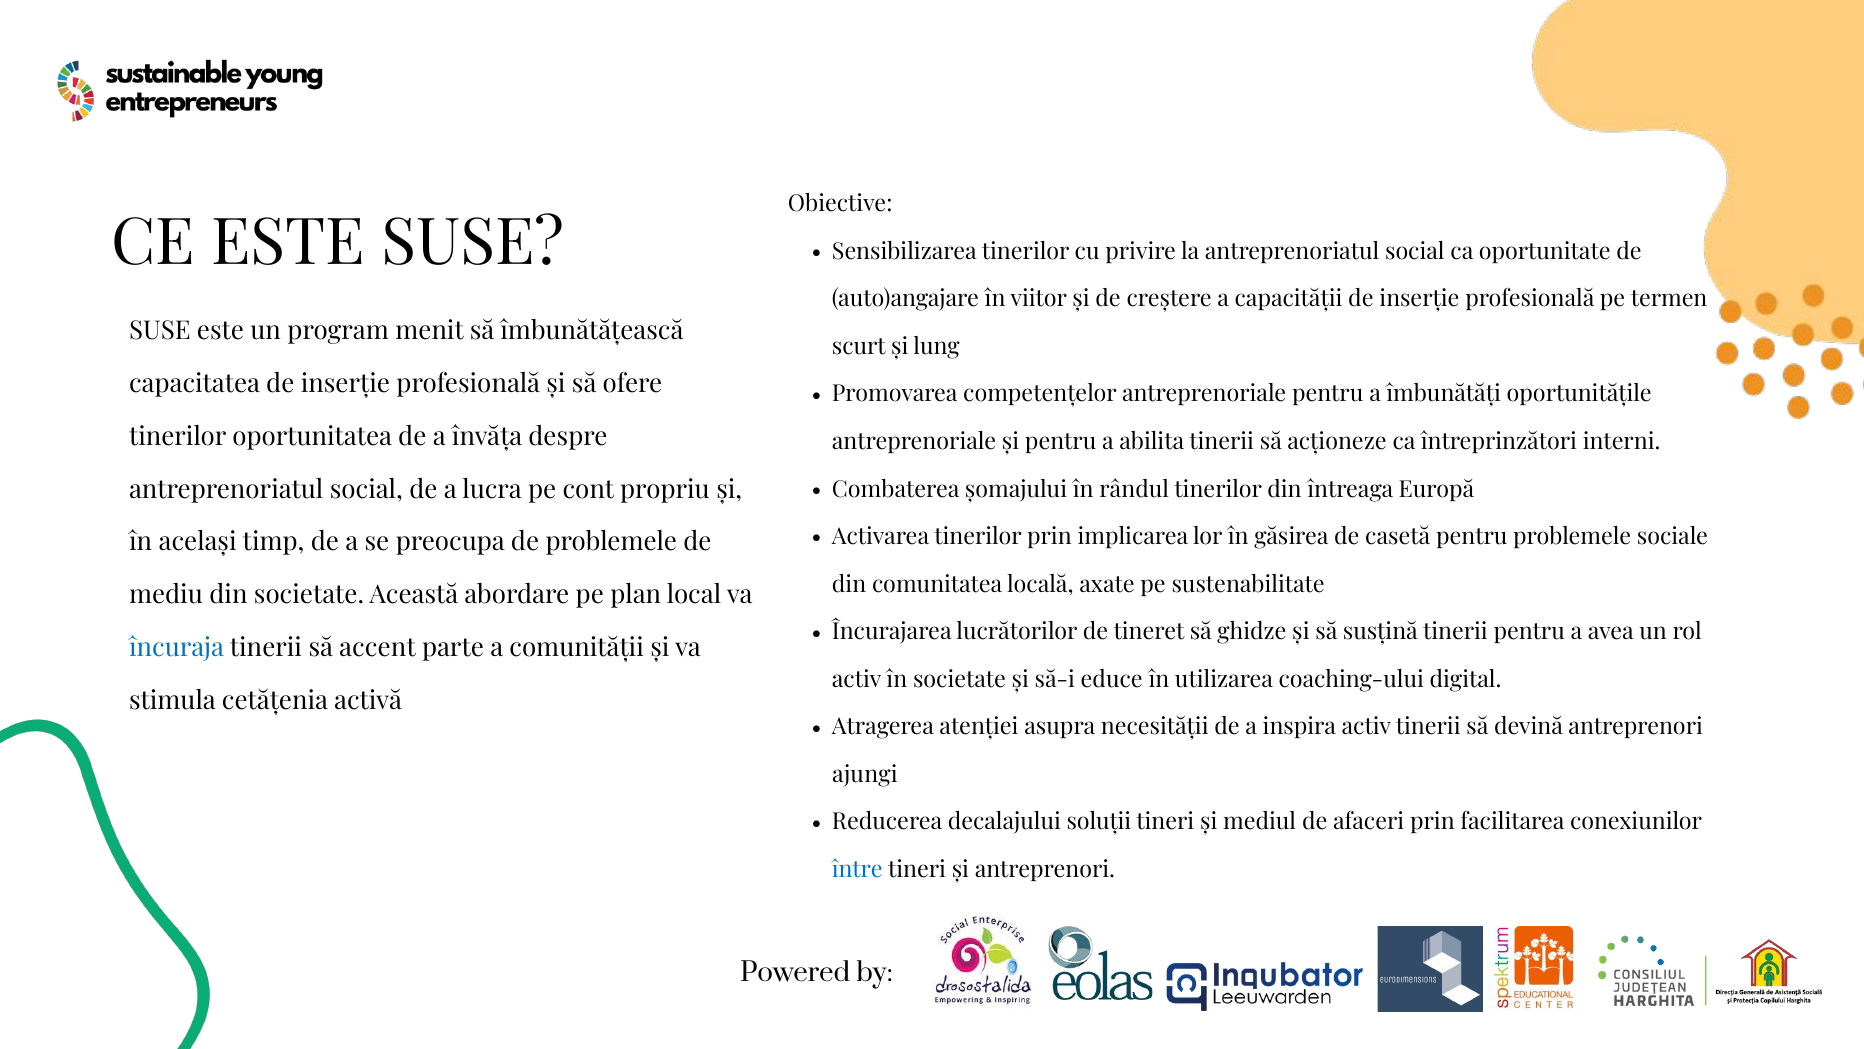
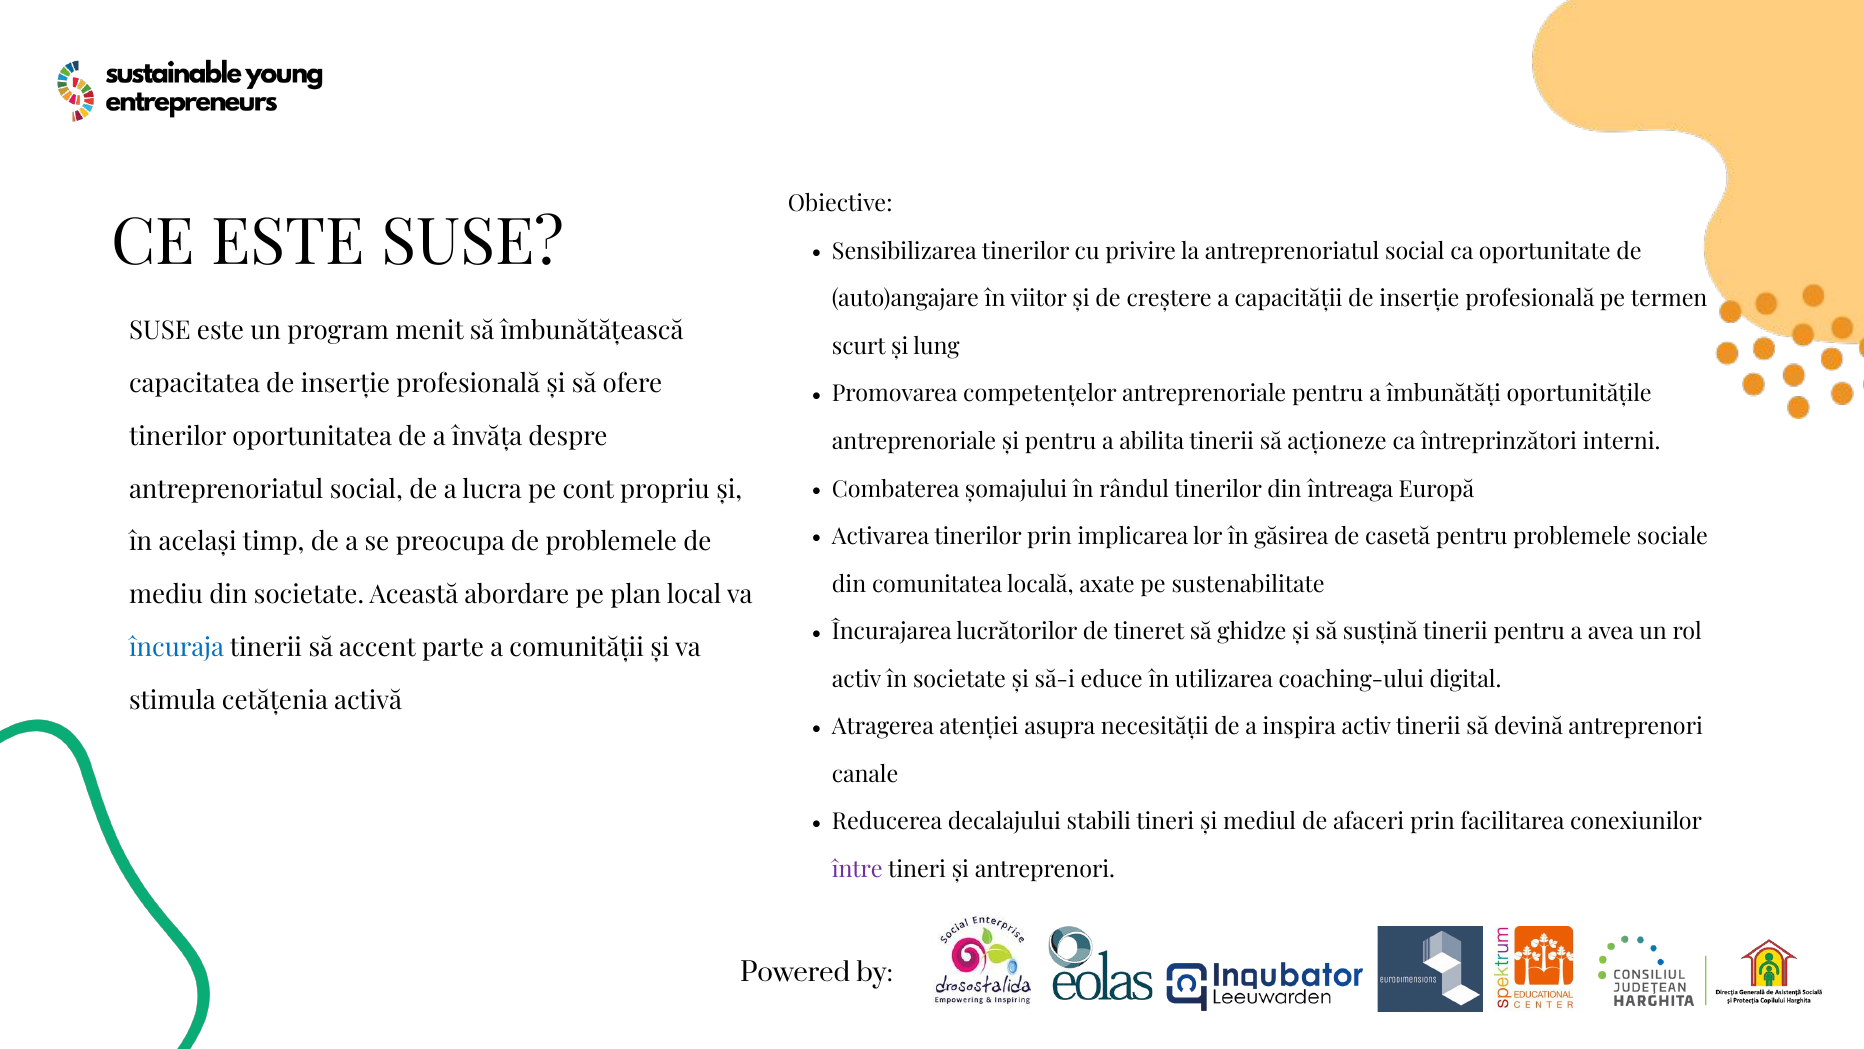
ajungi: ajungi -> canale
soluții: soluții -> stabili
între colour: blue -> purple
